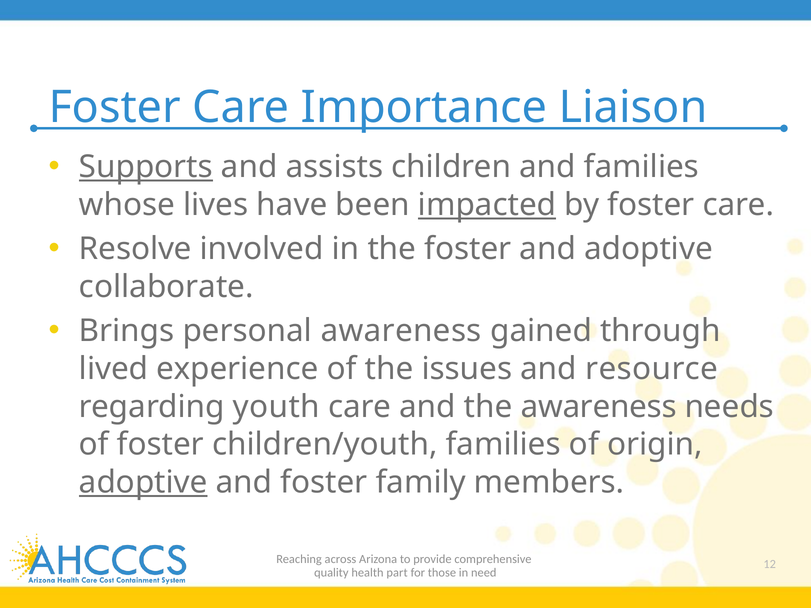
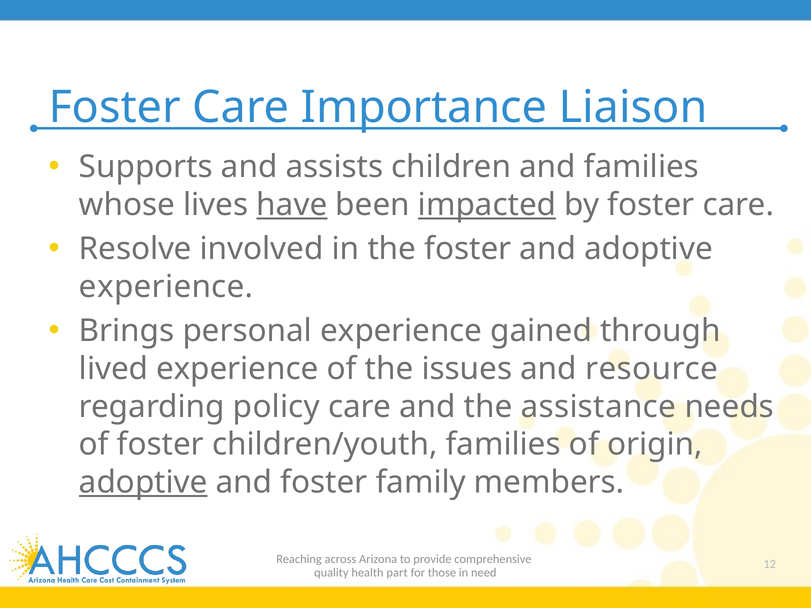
Supports underline: present -> none
have underline: none -> present
collaborate at (166, 287): collaborate -> experience
personal awareness: awareness -> experience
youth: youth -> policy
the awareness: awareness -> assistance
